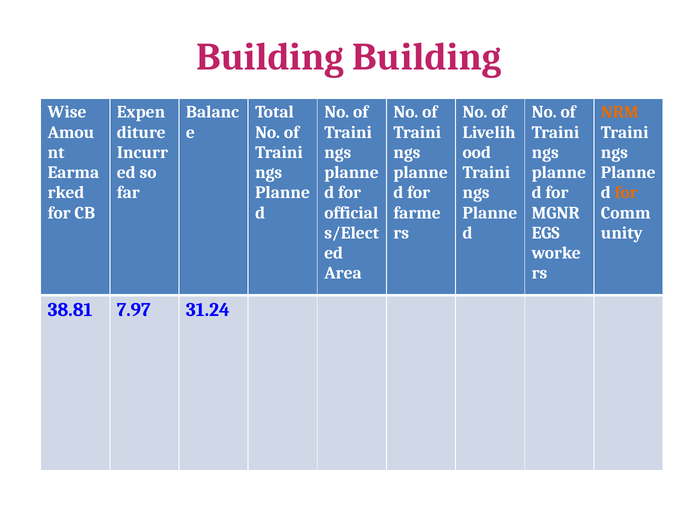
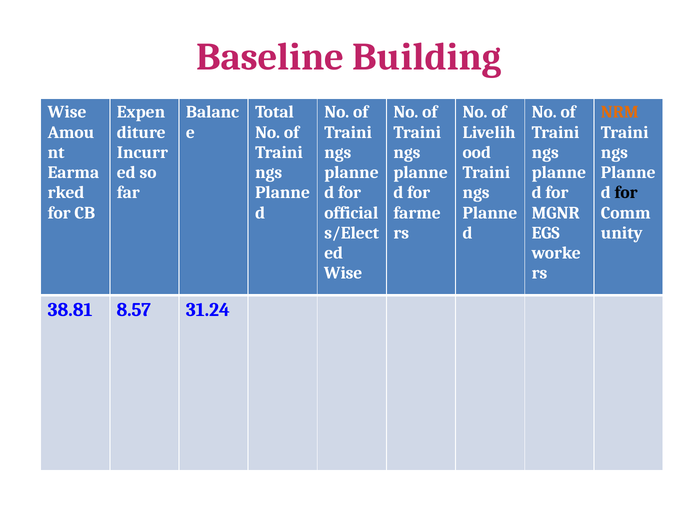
Building at (270, 57): Building -> Baseline
for at (626, 193) colour: orange -> black
Area at (343, 273): Area -> Wise
7.97: 7.97 -> 8.57
